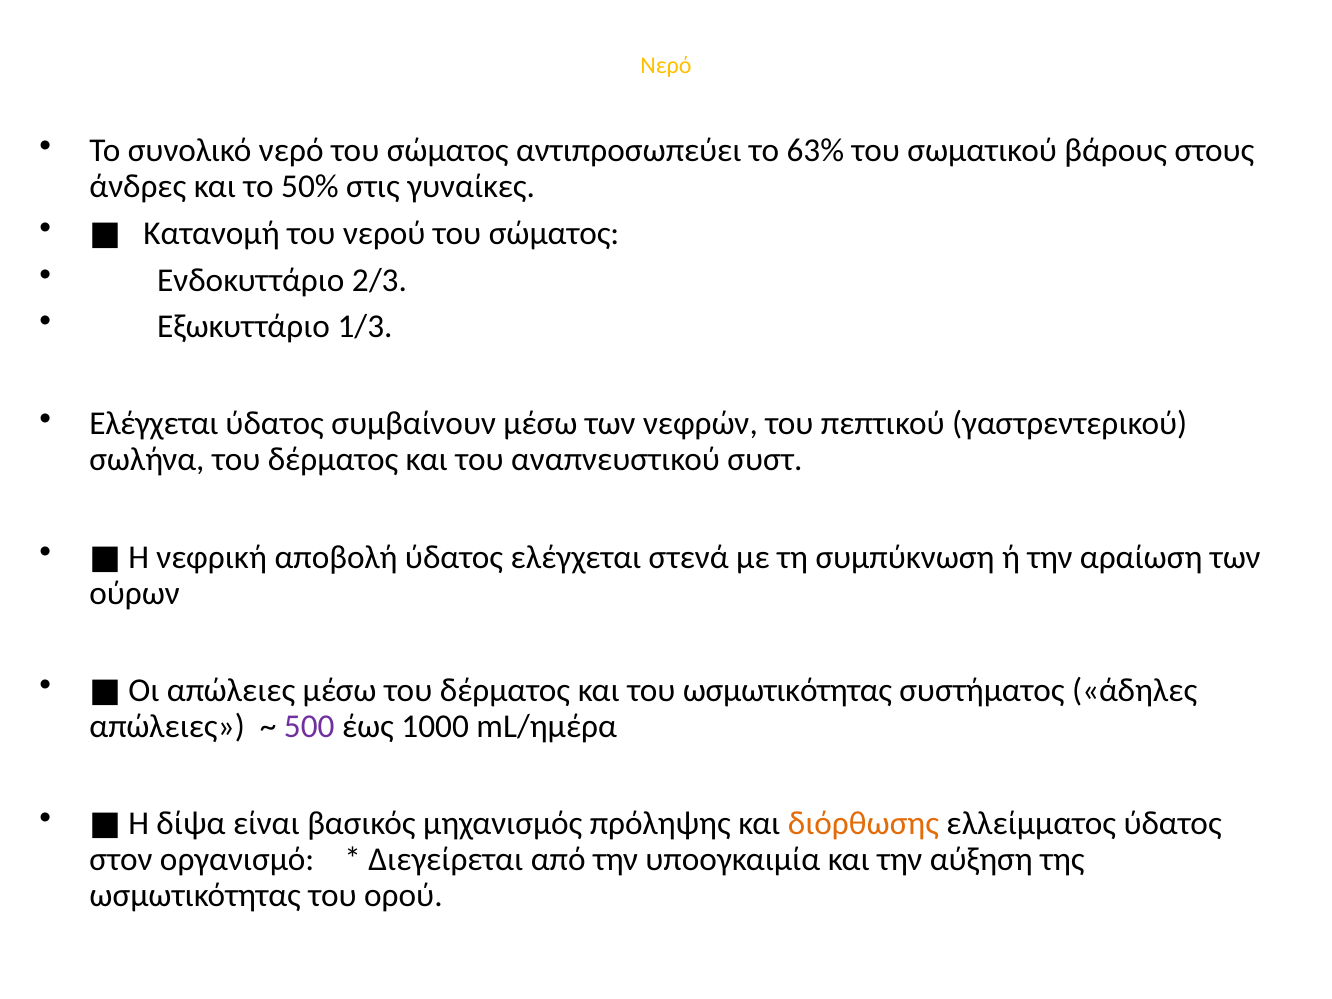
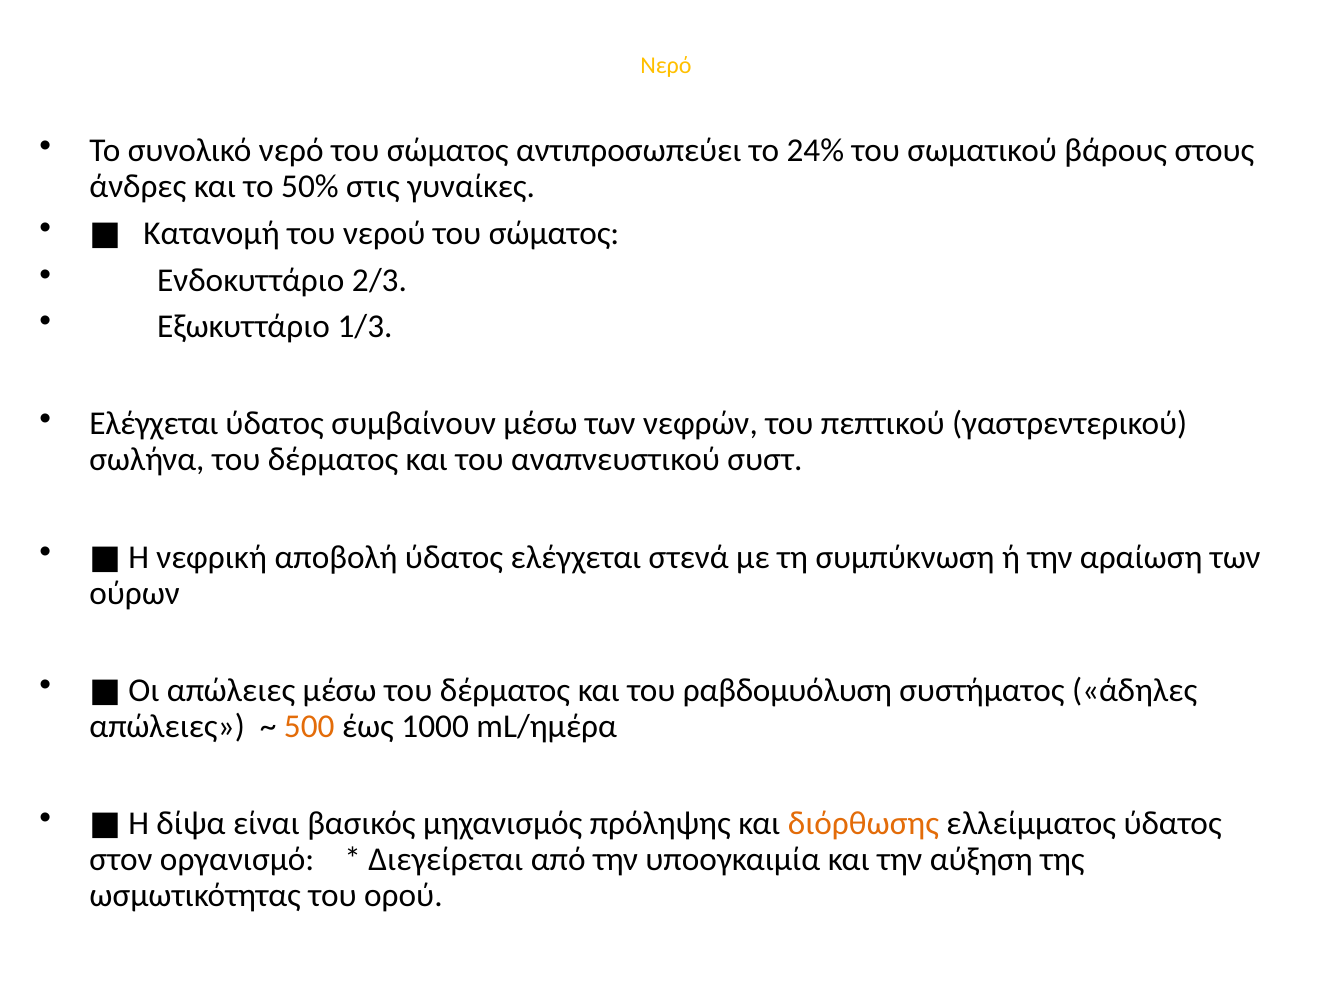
63%: 63% -> 24%
του ωσμωτικότητας: ωσμωτικότητας -> ραβδομυόλυση
500 colour: purple -> orange
